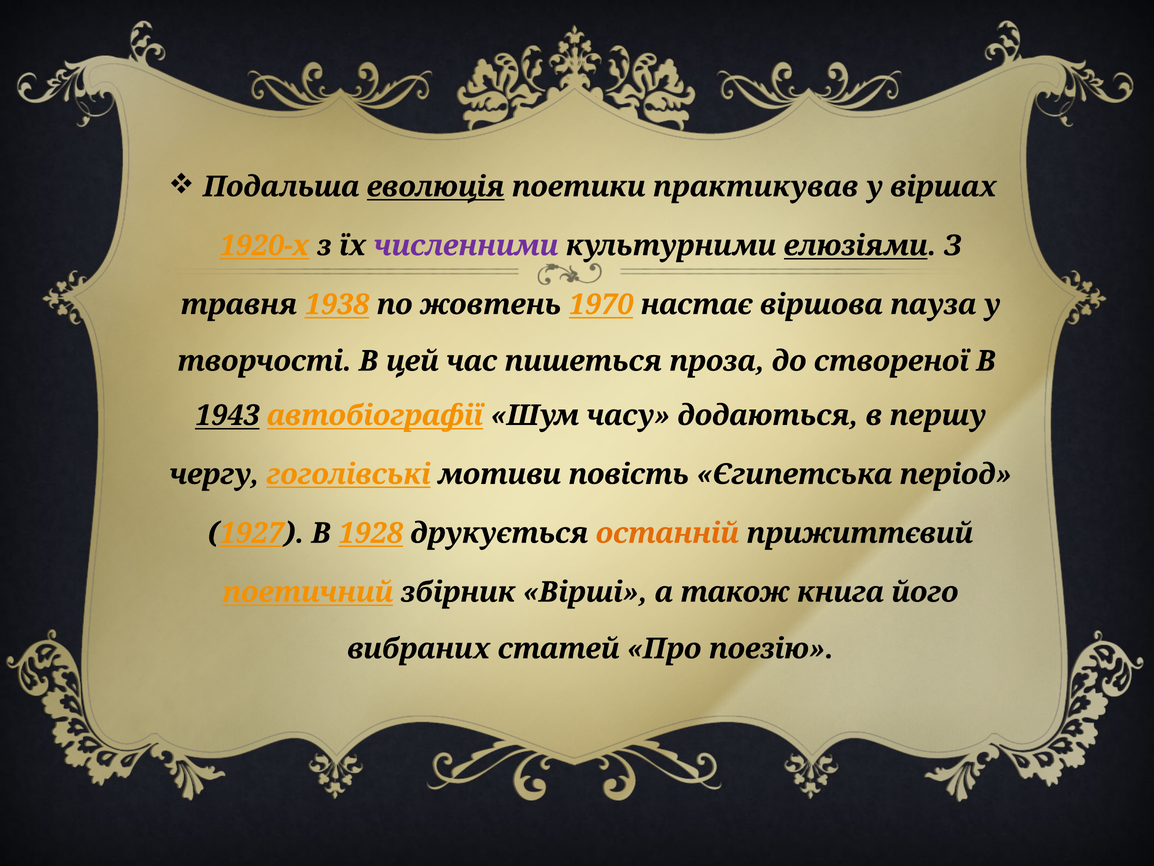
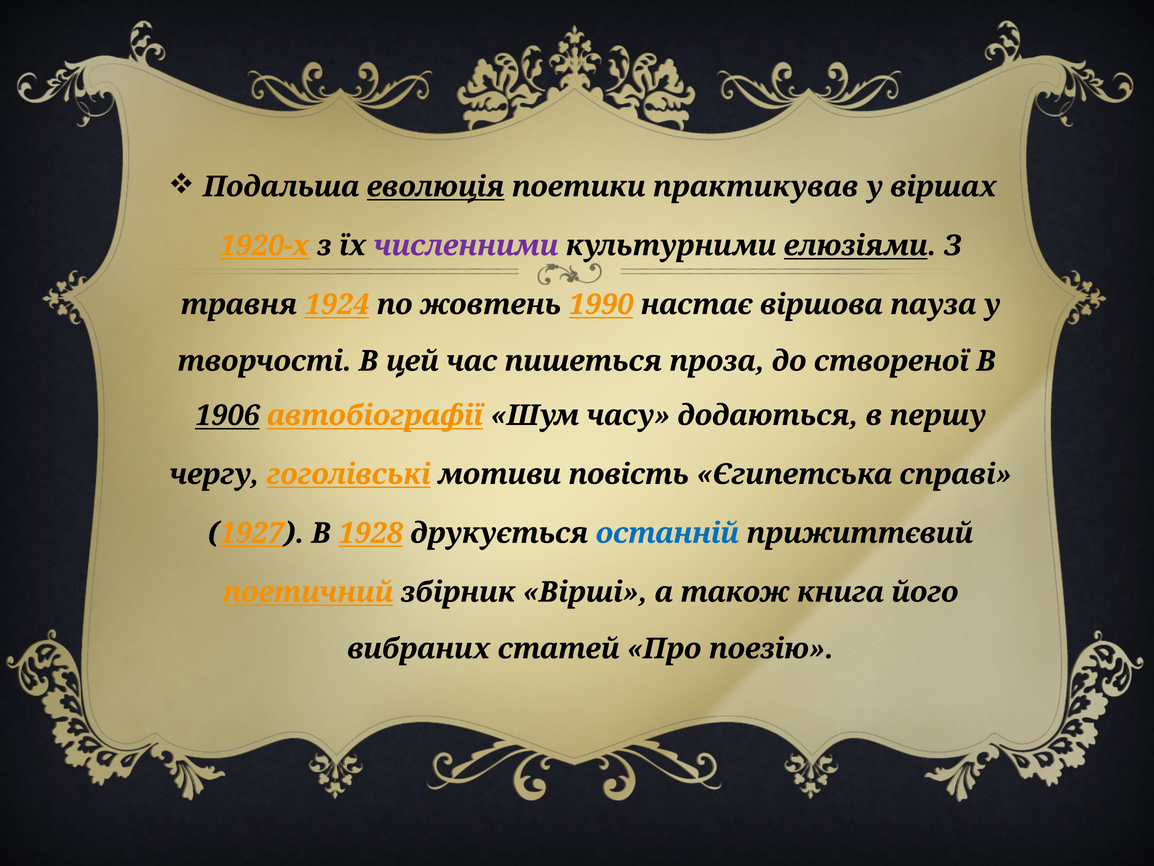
1938: 1938 -> 1924
1970: 1970 -> 1990
1943: 1943 -> 1906
період: період -> справі
останній colour: orange -> blue
